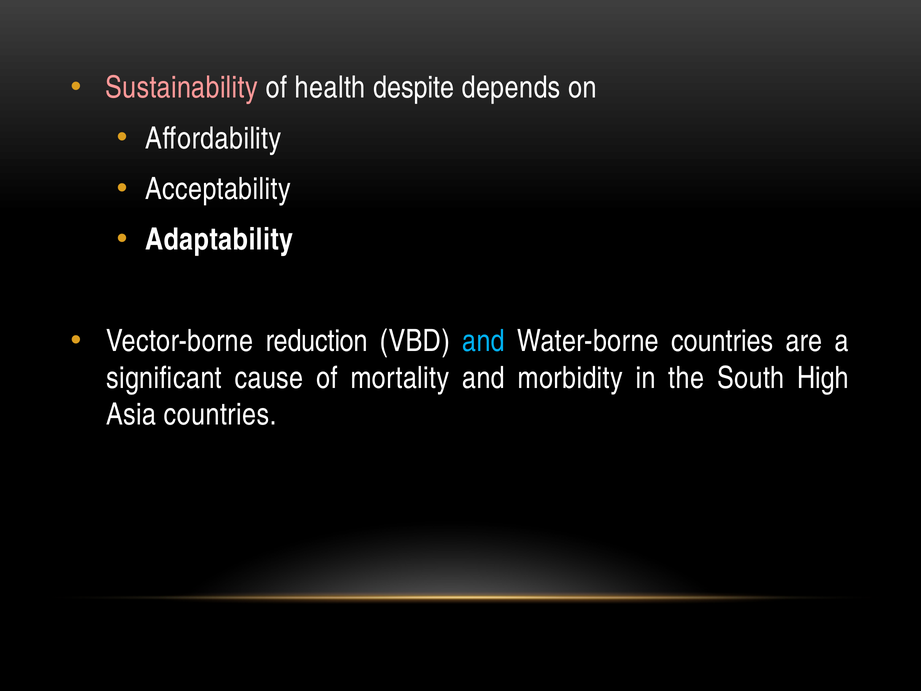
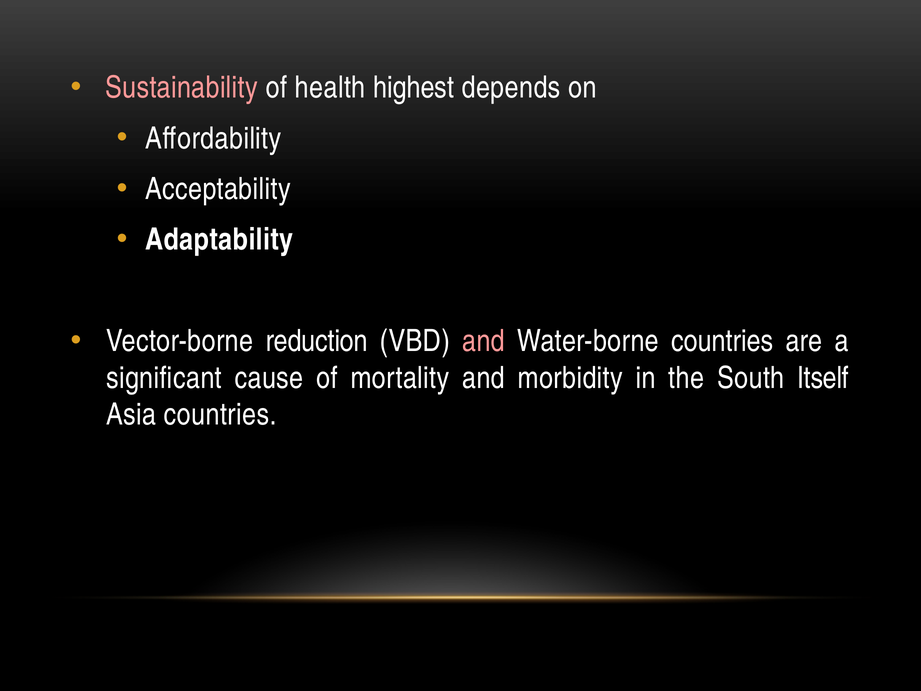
despite: despite -> highest
and at (484, 341) colour: light blue -> pink
High: High -> Itself
